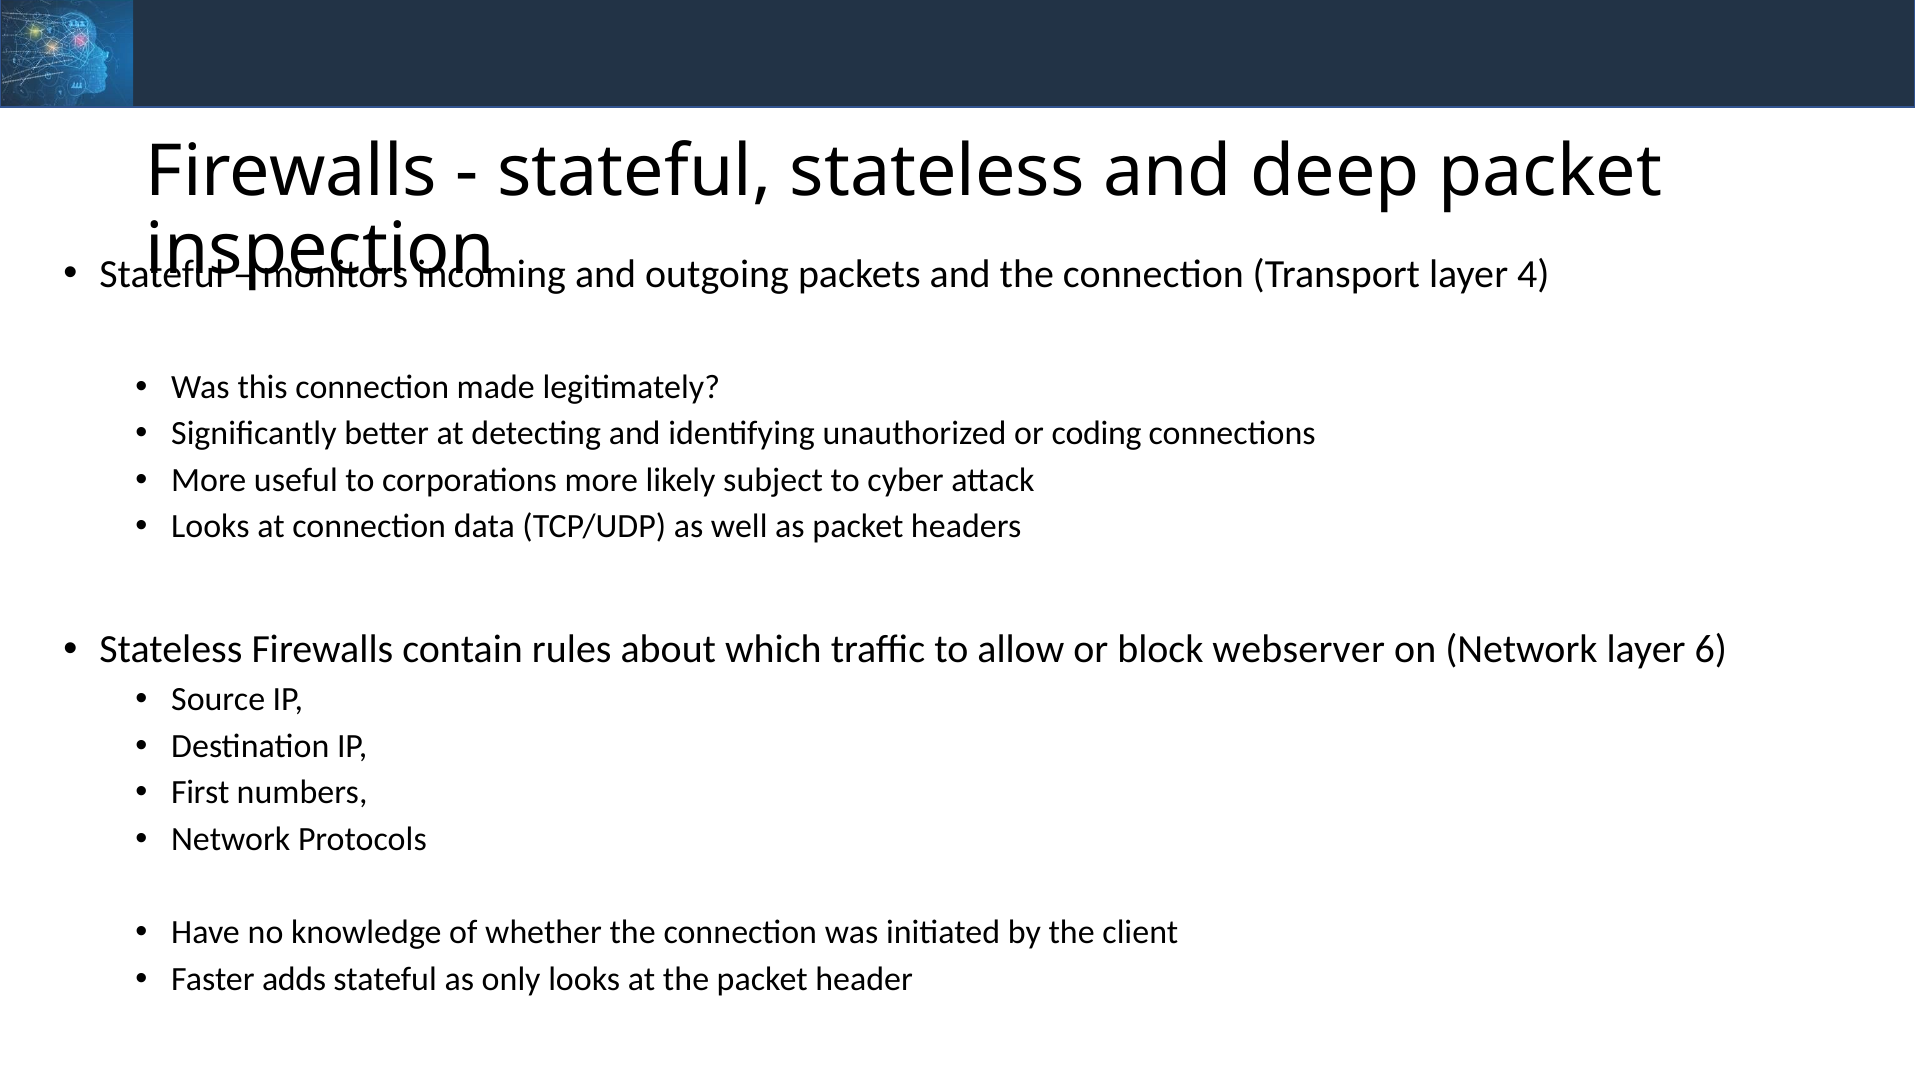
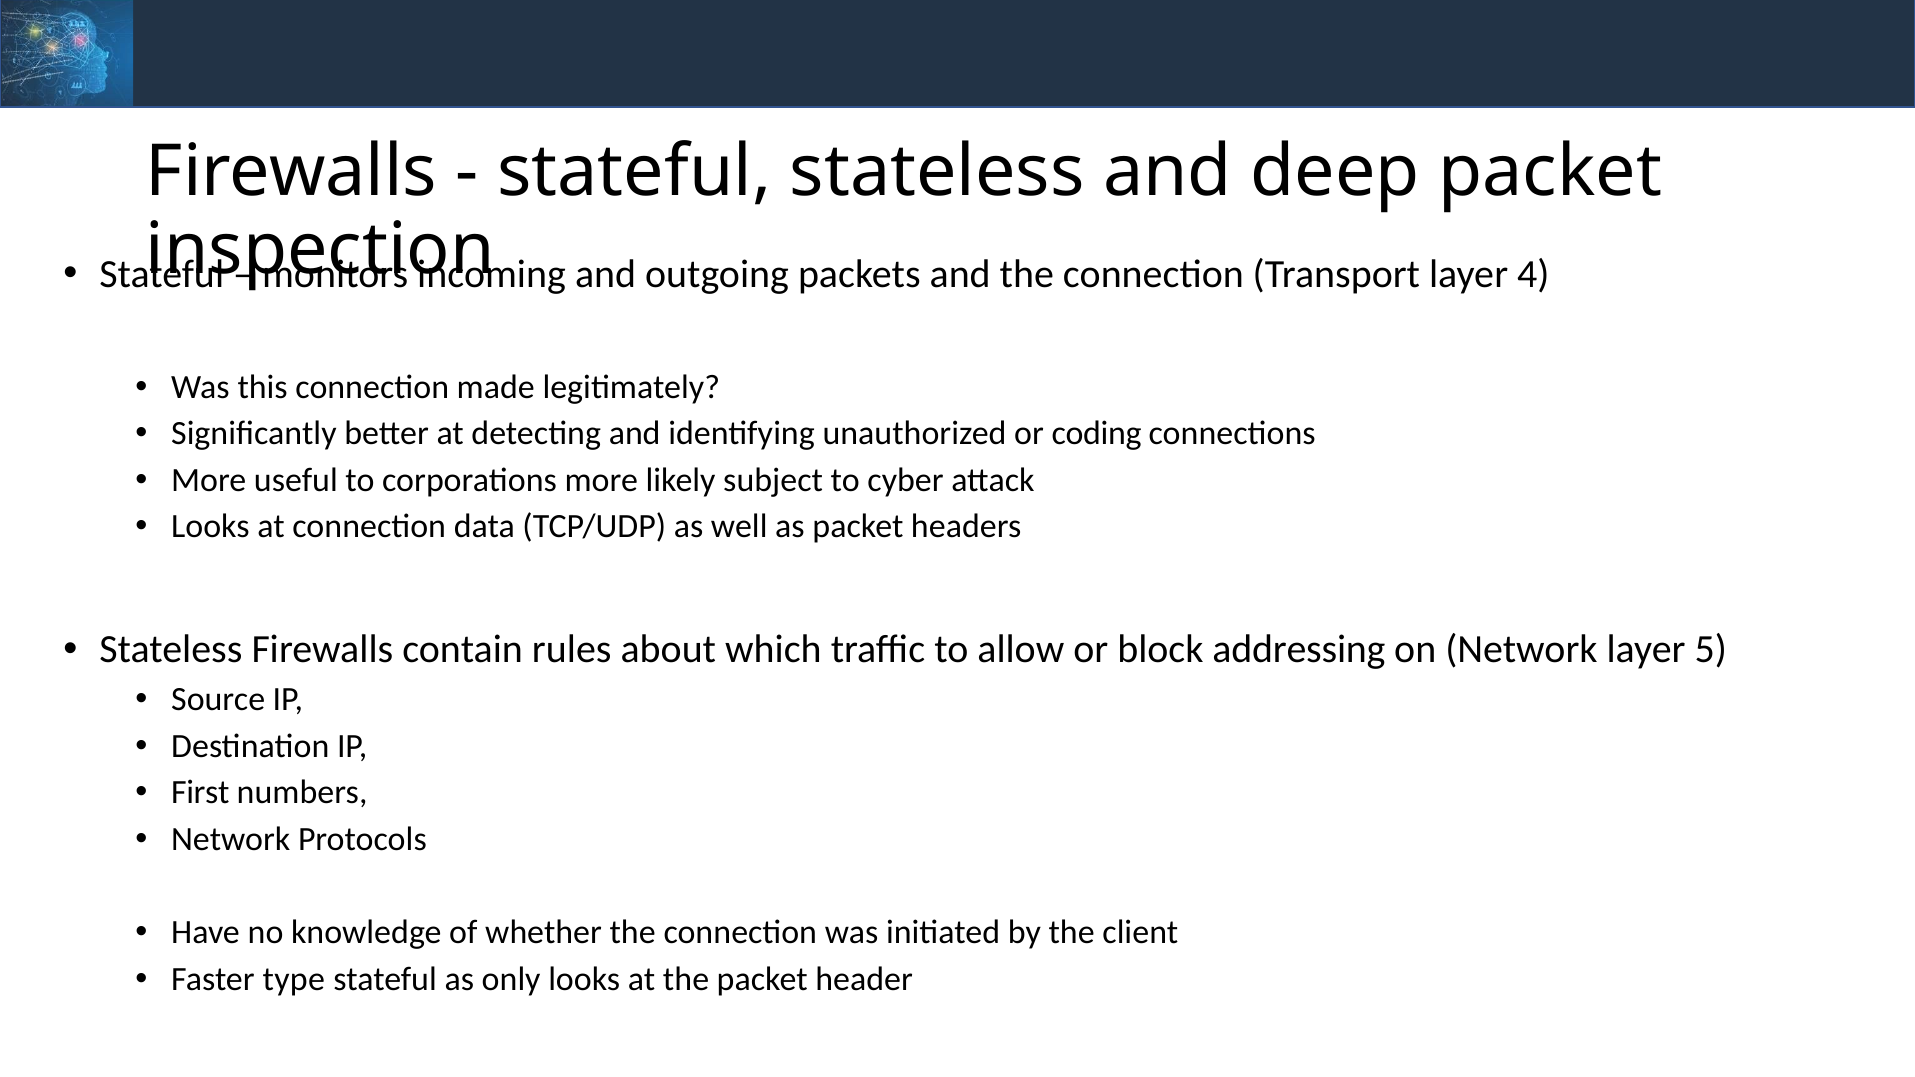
webserver: webserver -> addressing
6: 6 -> 5
adds: adds -> type
